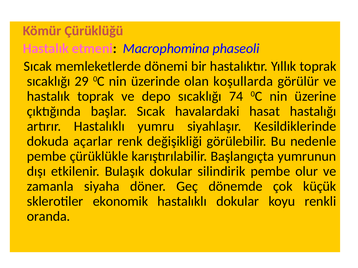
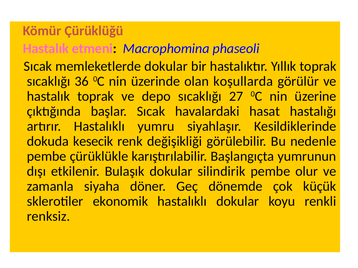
memleketlerde dönemi: dönemi -> dokular
29: 29 -> 36
74: 74 -> 27
açarlar: açarlar -> kesecik
oranda: oranda -> renksiz
